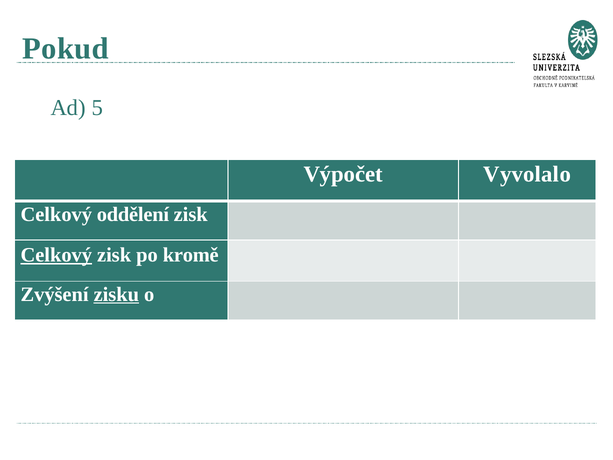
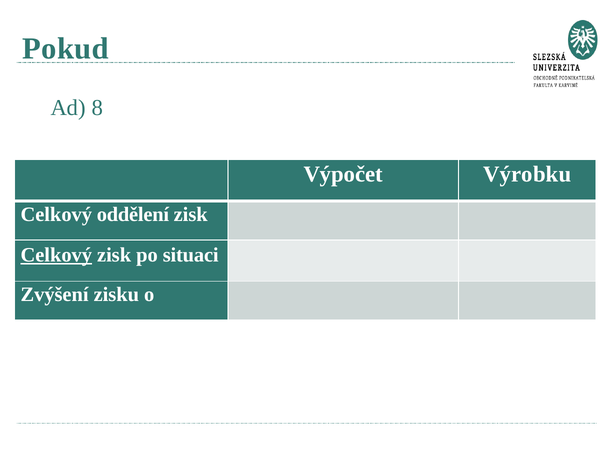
5: 5 -> 8
Vyvolalo: Vyvolalo -> Výrobku
kromě: kromě -> situaci
zisku underline: present -> none
